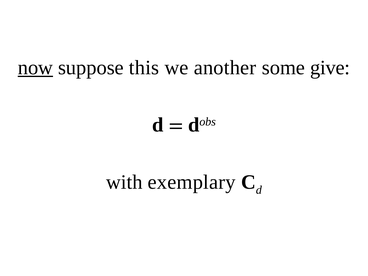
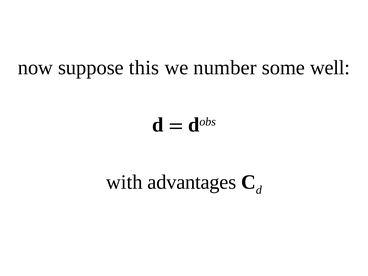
now underline: present -> none
another: another -> number
give: give -> well
exemplary: exemplary -> advantages
